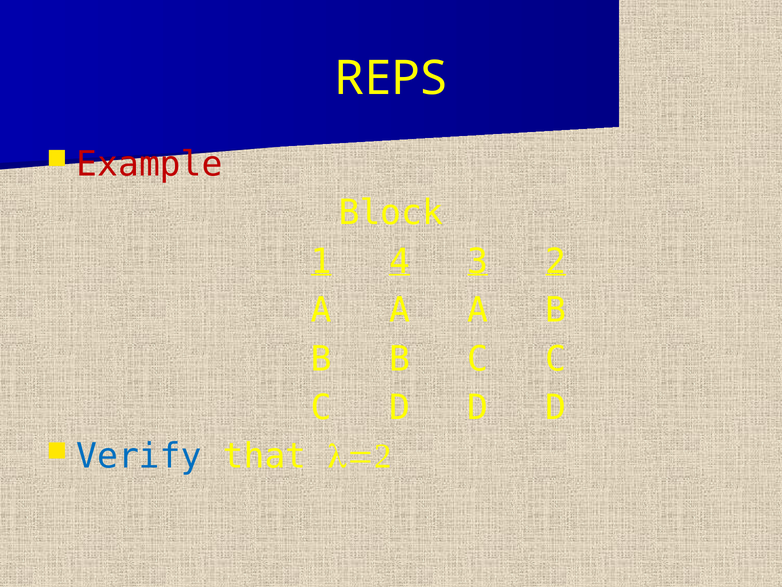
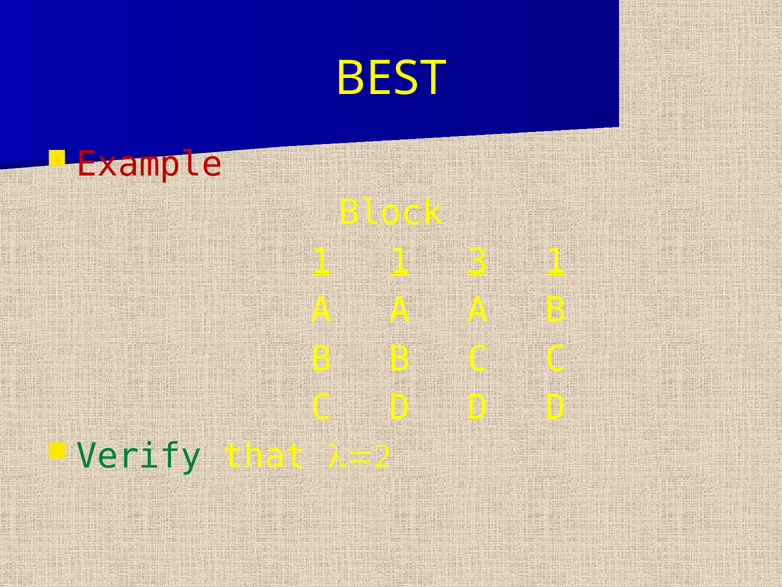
REPS: REPS -> BEST
1 4: 4 -> 1
3 2: 2 -> 1
Verify colour: blue -> green
